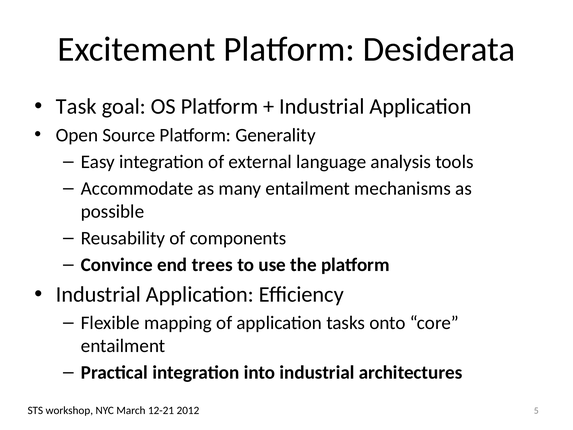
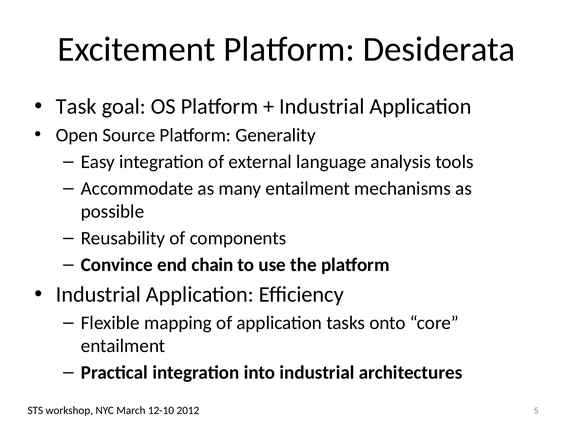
trees: trees -> chain
12-21: 12-21 -> 12-10
